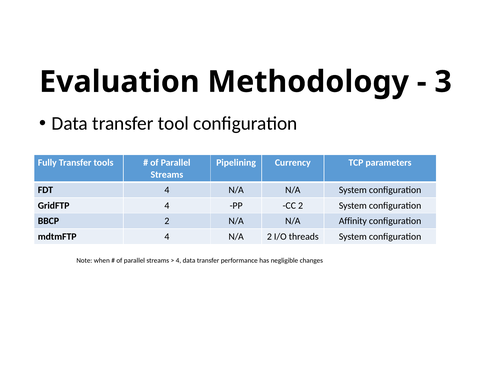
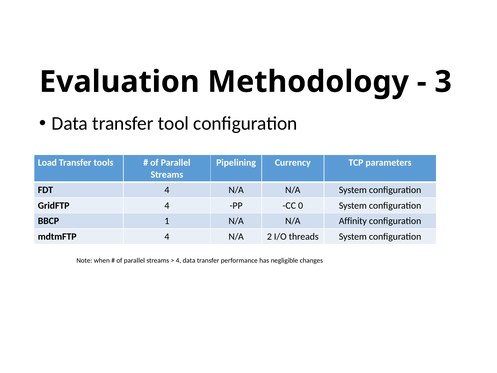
Fully: Fully -> Load
CC 2: 2 -> 0
BBCP 2: 2 -> 1
